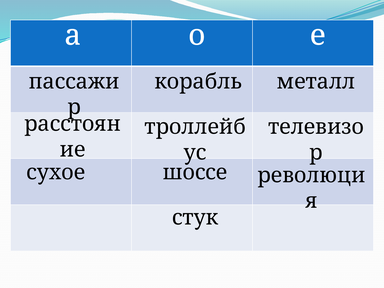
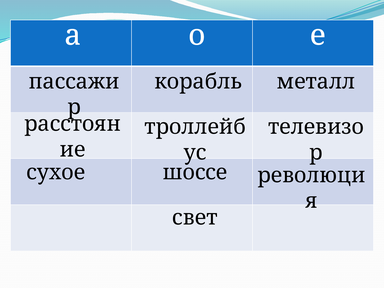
стук: стук -> свет
